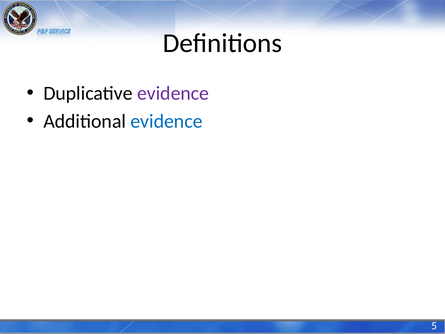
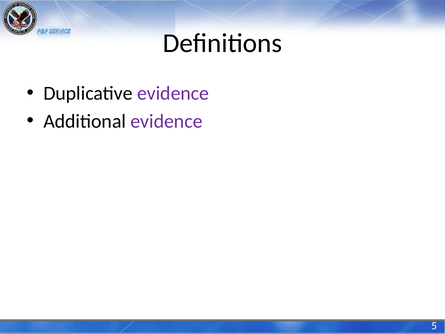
evidence at (167, 121) colour: blue -> purple
